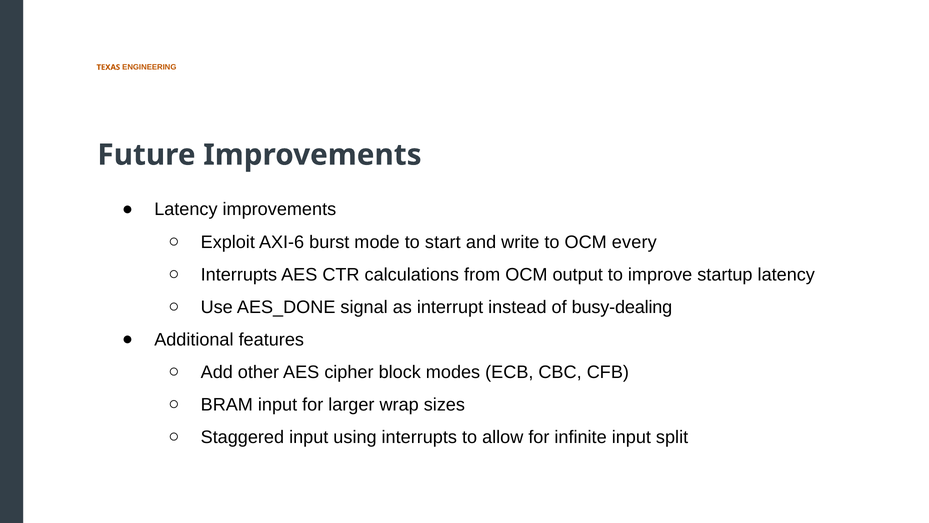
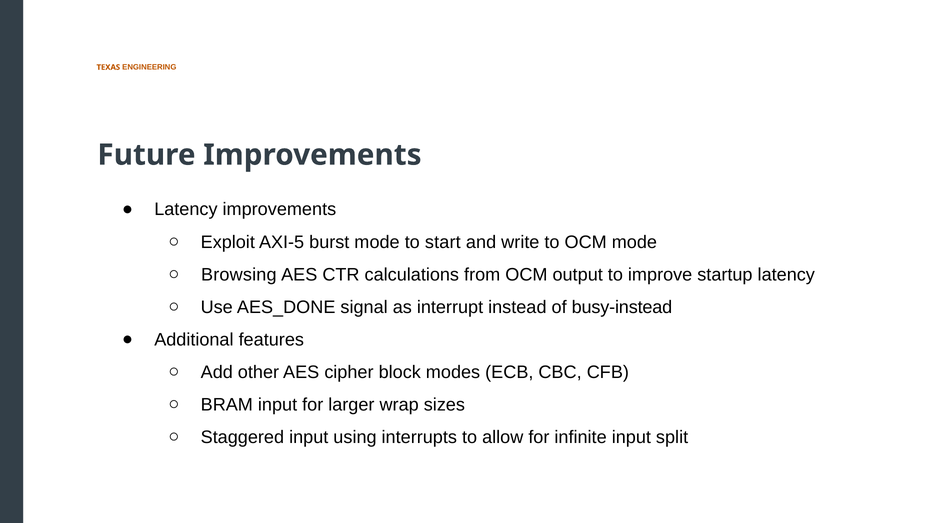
AXI-6: AXI-6 -> AXI-5
OCM every: every -> mode
Interrupts at (239, 274): Interrupts -> Browsing
busy-dealing: busy-dealing -> busy-instead
